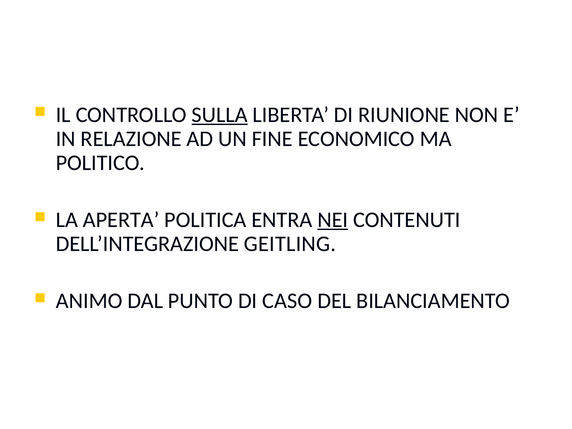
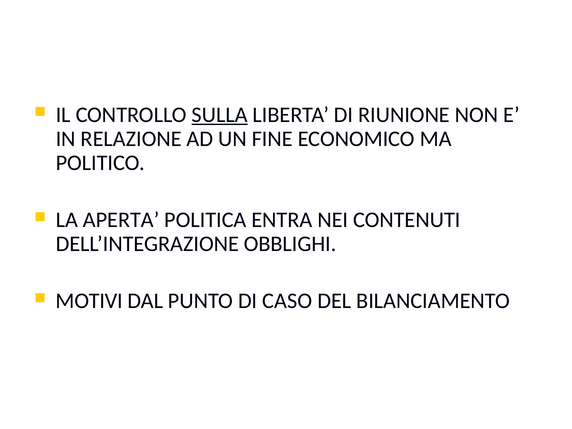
NEI underline: present -> none
GEITLING: GEITLING -> OBBLIGHI
ANIMO: ANIMO -> MOTIVI
